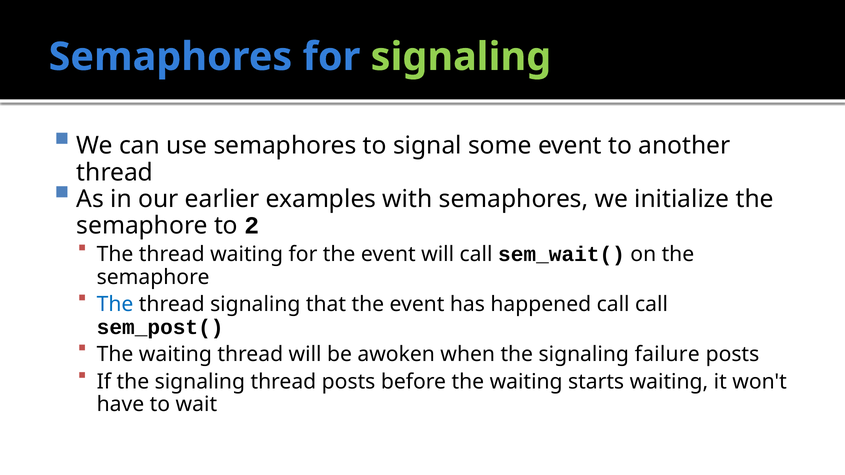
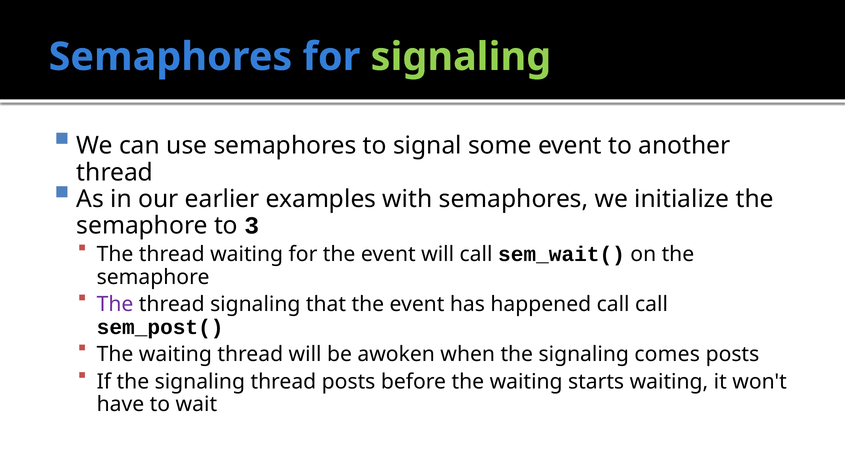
2: 2 -> 3
The at (115, 305) colour: blue -> purple
failure: failure -> comes
